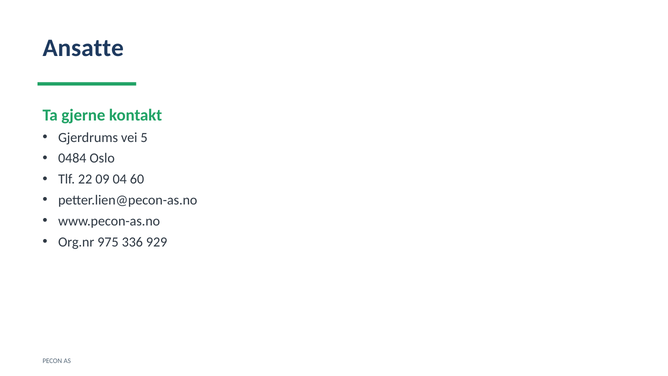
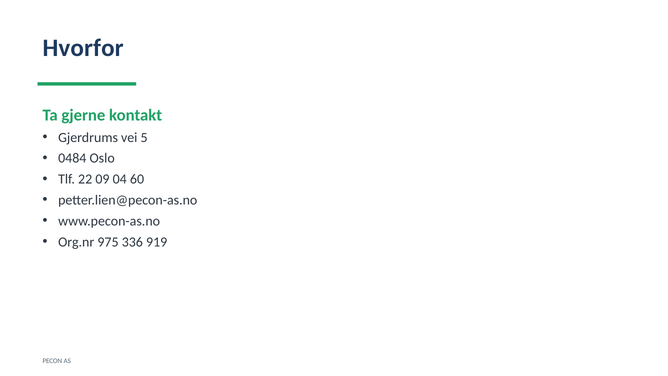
Ansatte: Ansatte -> Hvorfor
929: 929 -> 919
